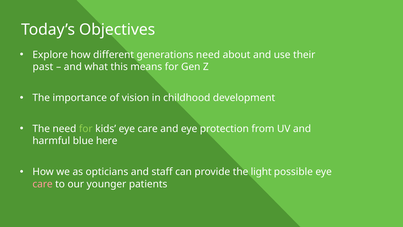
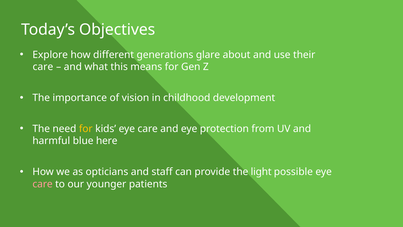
generations need: need -> glare
past at (43, 67): past -> care
for at (86, 129) colour: light green -> yellow
